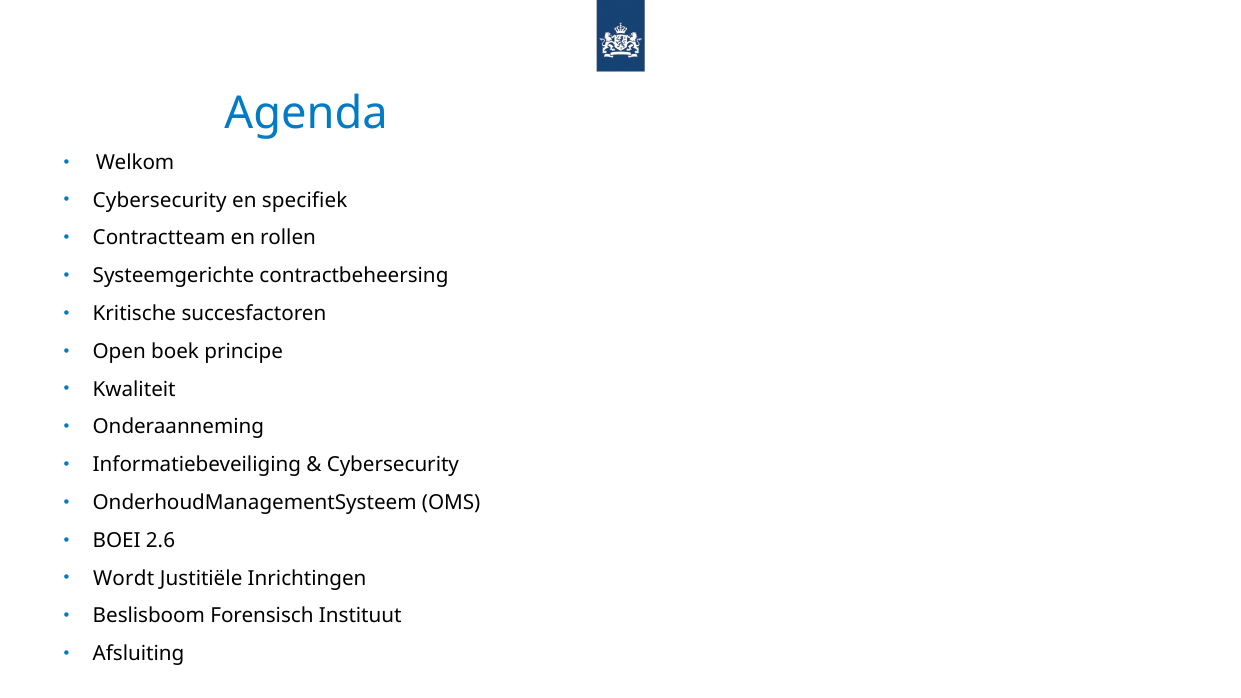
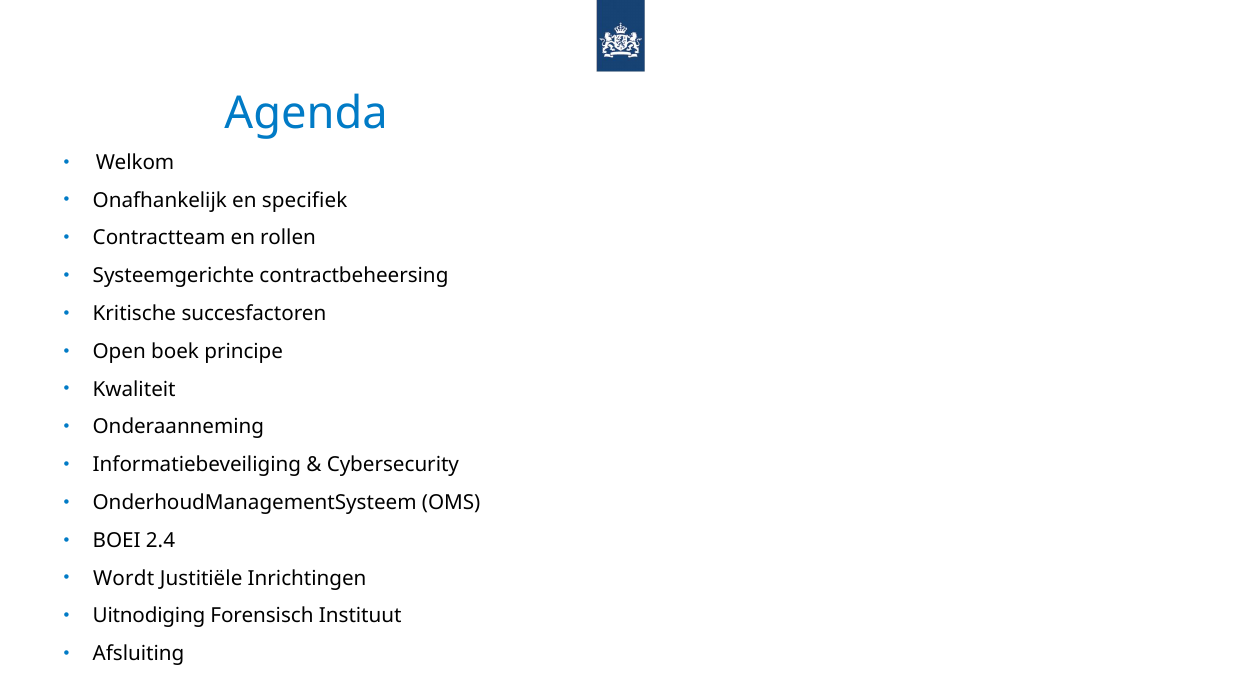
Cybersecurity at (160, 200): Cybersecurity -> Onafhankelijk
2.6: 2.6 -> 2.4
Beslisboom: Beslisboom -> Uitnodiging
